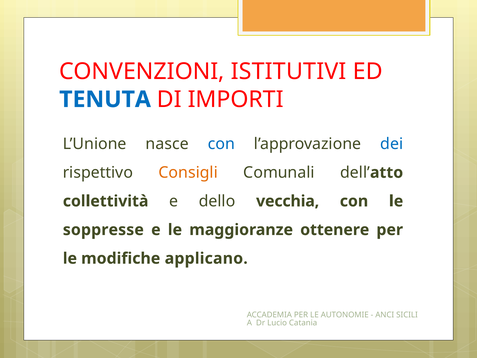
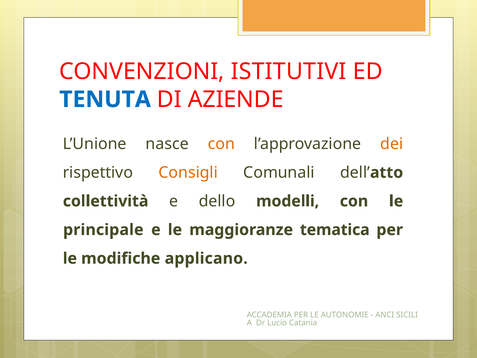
IMPORTI: IMPORTI -> AZIENDE
con at (221, 144) colour: blue -> orange
dei colour: blue -> orange
vecchia: vecchia -> modelli
soppresse: soppresse -> principale
ottenere: ottenere -> tematica
